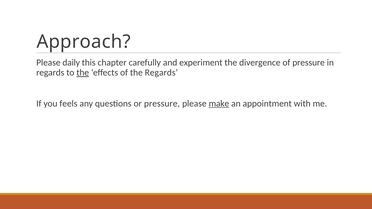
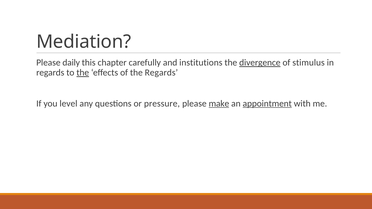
Approach: Approach -> Mediation
experiment: experiment -> institutions
divergence underline: none -> present
of pressure: pressure -> stimulus
feels: feels -> level
appointment underline: none -> present
